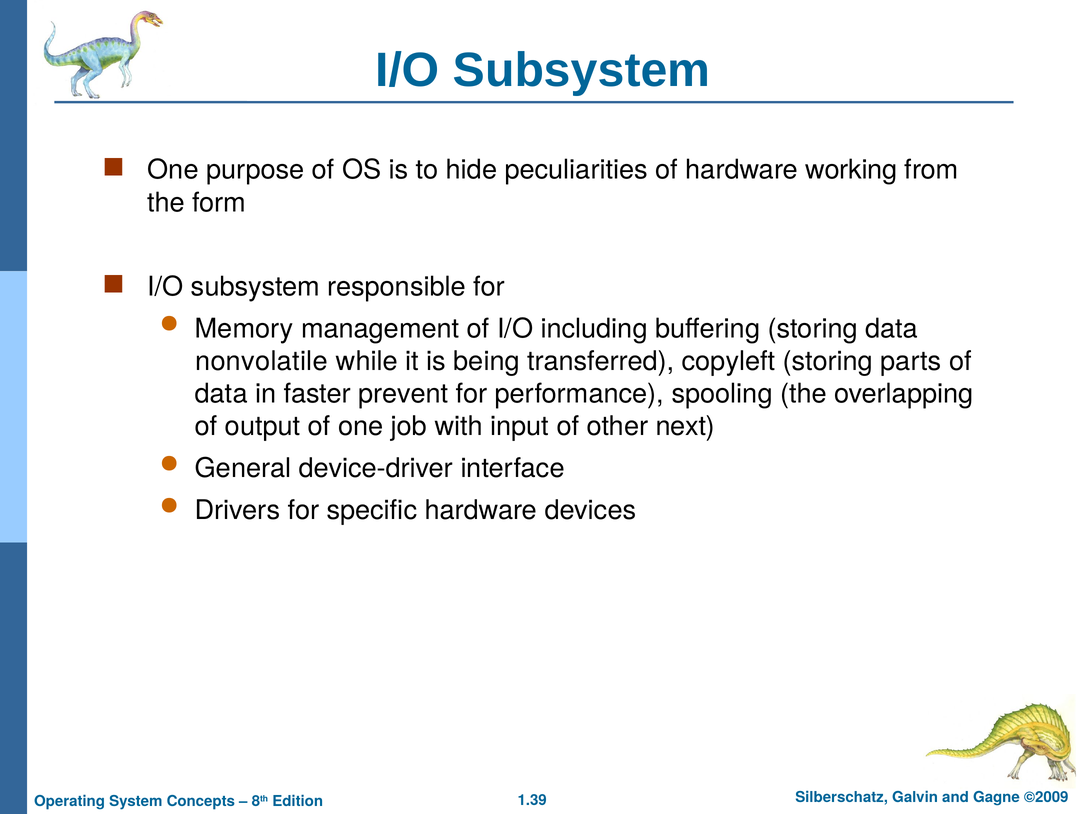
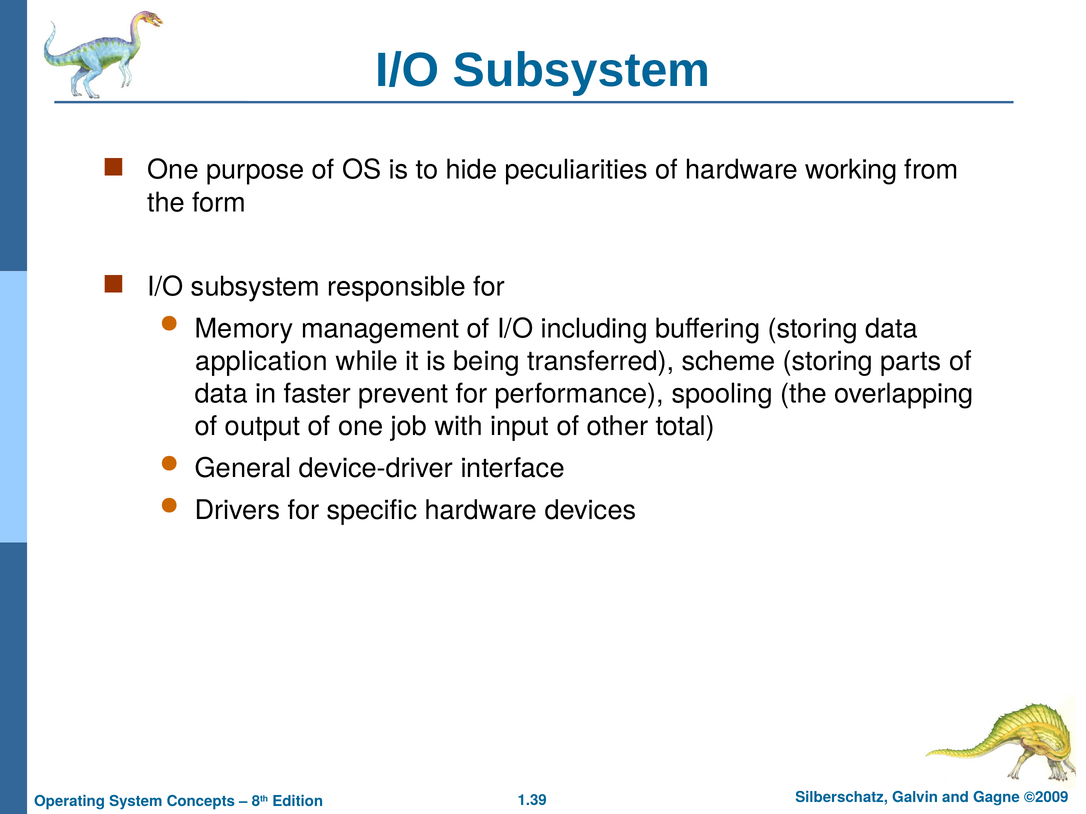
nonvolatile: nonvolatile -> application
copyleft: copyleft -> scheme
next: next -> total
